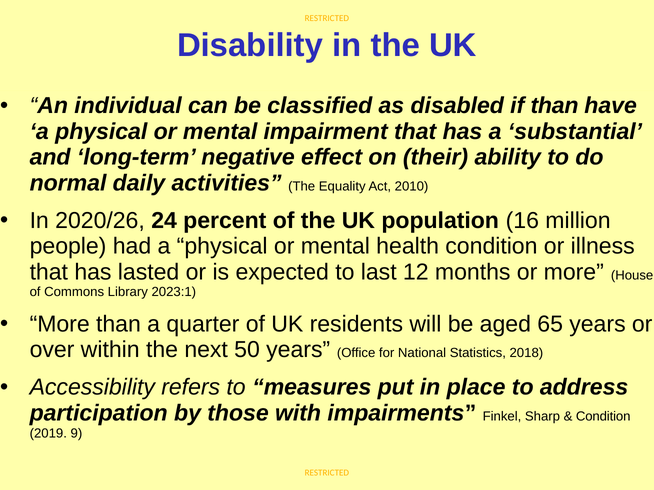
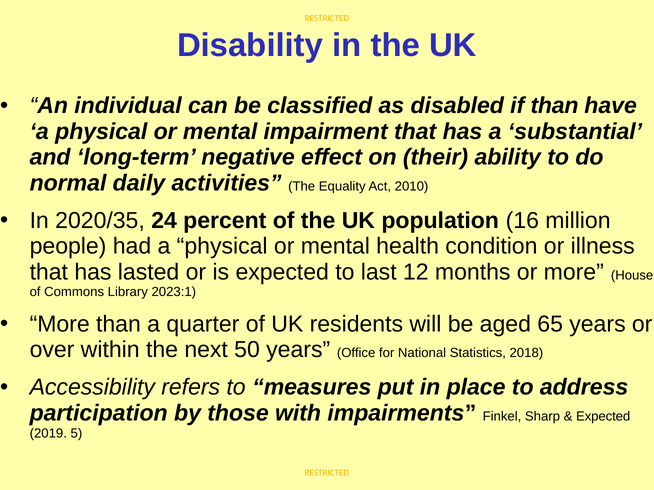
2020/26: 2020/26 -> 2020/35
Condition at (603, 417): Condition -> Expected
9: 9 -> 5
